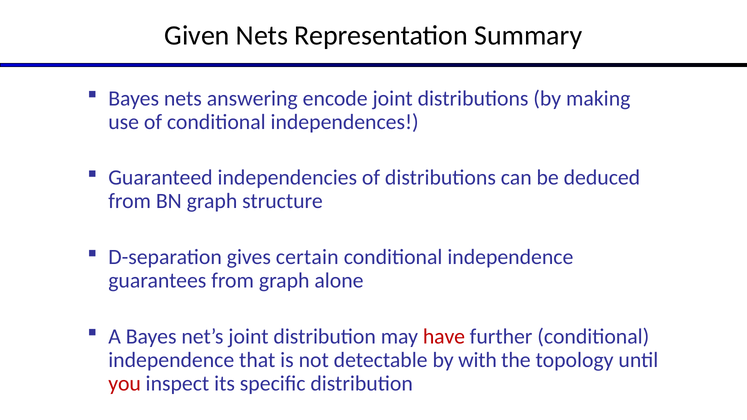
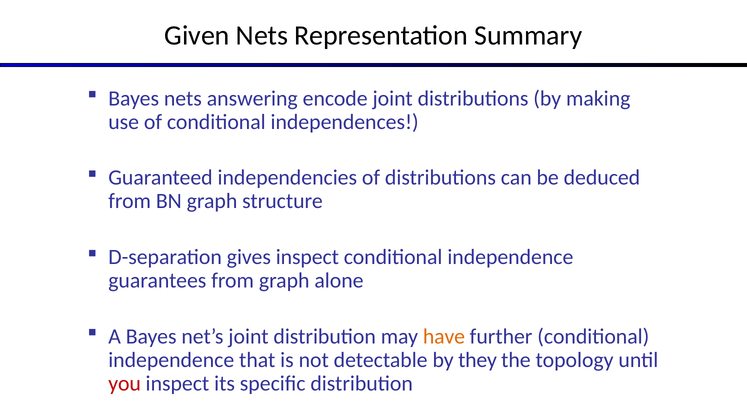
gives certain: certain -> inspect
have colour: red -> orange
with: with -> they
